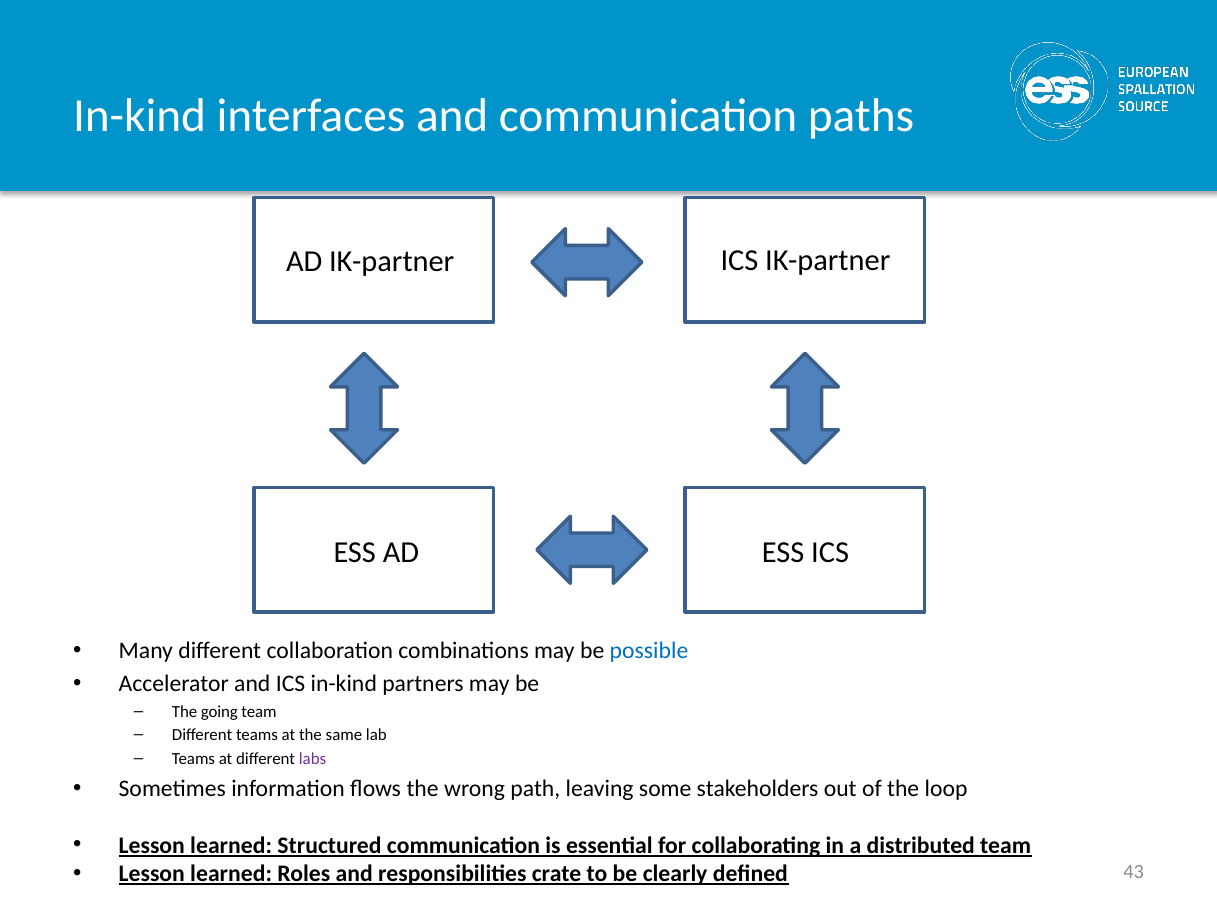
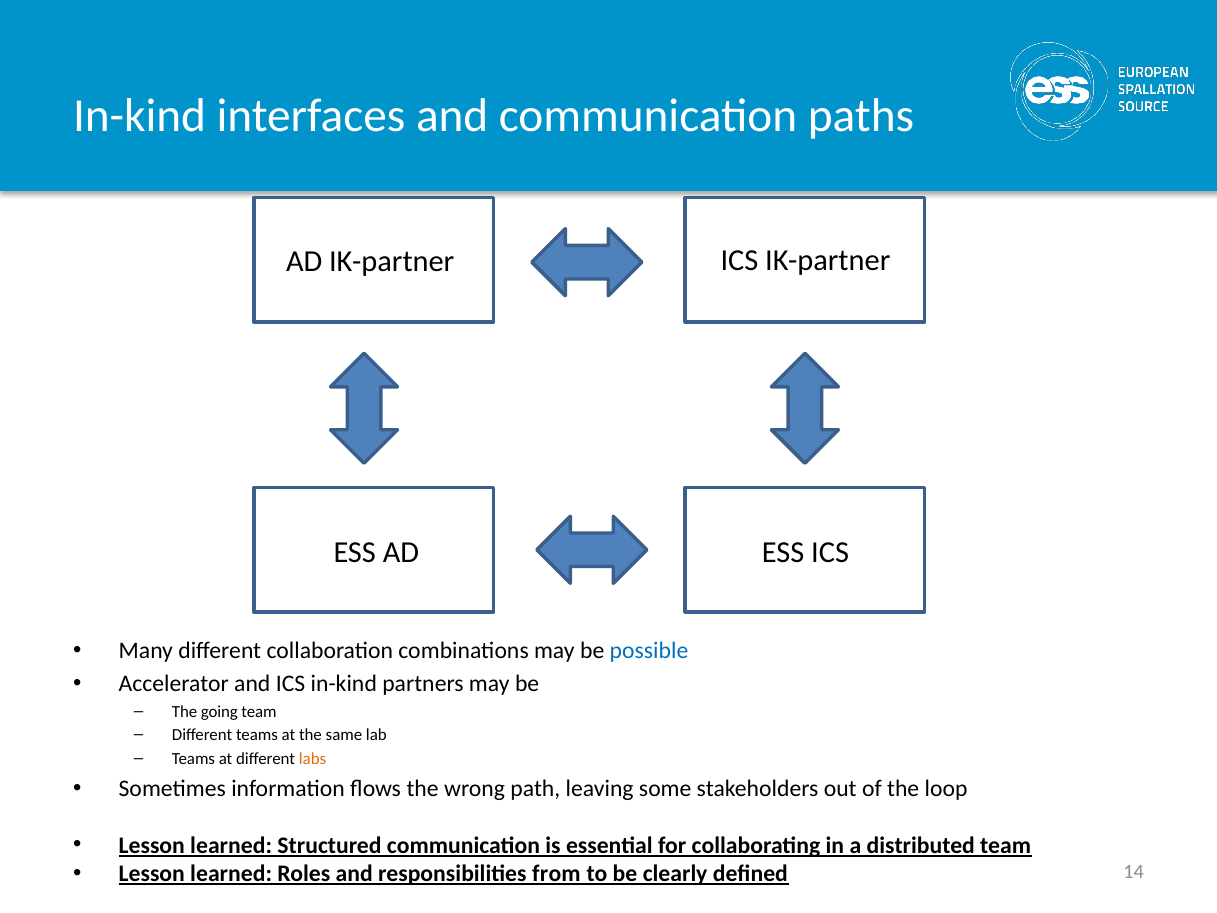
labs colour: purple -> orange
crate: crate -> from
43: 43 -> 14
